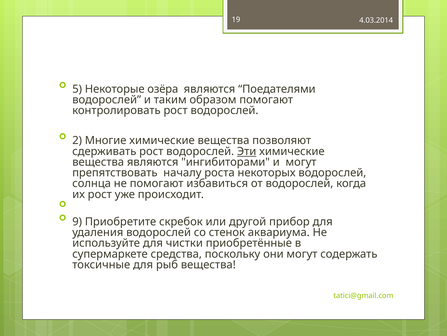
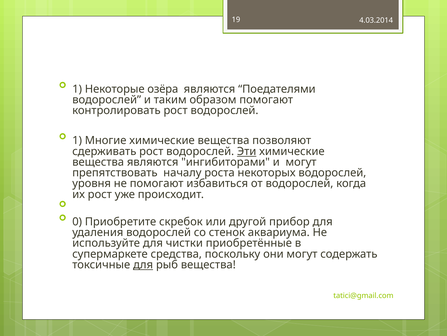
5 at (77, 89): 5 -> 1
2 at (77, 140): 2 -> 1
солнца: солнца -> уровня
9: 9 -> 0
для at (143, 264) underline: none -> present
